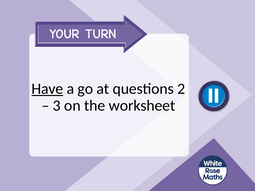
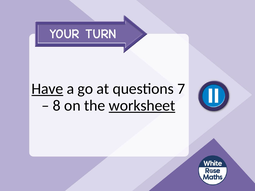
2: 2 -> 7
3: 3 -> 8
worksheet underline: none -> present
